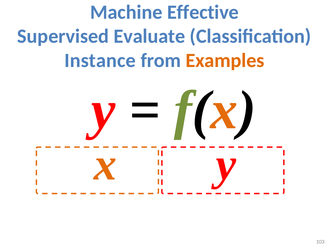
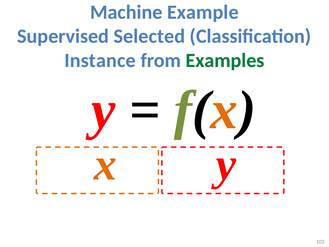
Effective: Effective -> Example
Evaluate: Evaluate -> Selected
Examples colour: orange -> green
